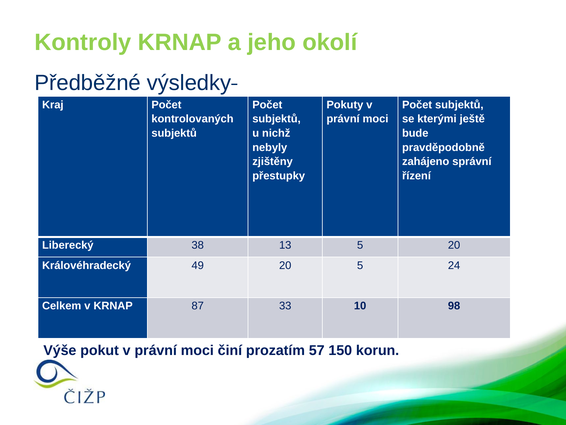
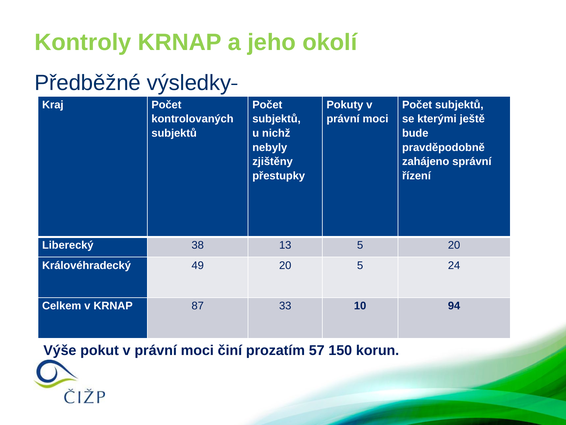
98: 98 -> 94
